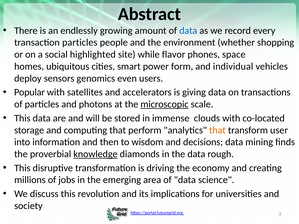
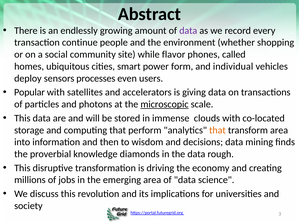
data at (188, 31) colour: blue -> purple
transaction particles: particles -> continue
highlighted: highlighted -> community
space: space -> called
genomics: genomics -> processes
transform user: user -> area
knowledge underline: present -> none
